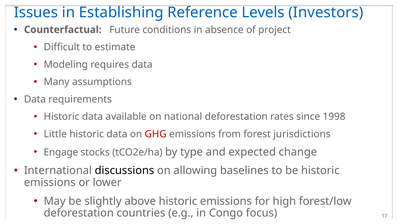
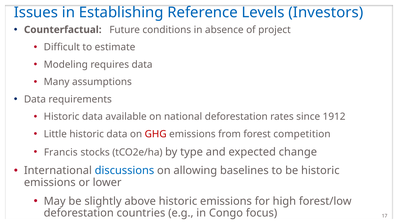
1998: 1998 -> 1912
jurisdictions: jurisdictions -> competition
Engage: Engage -> Francis
discussions colour: black -> blue
